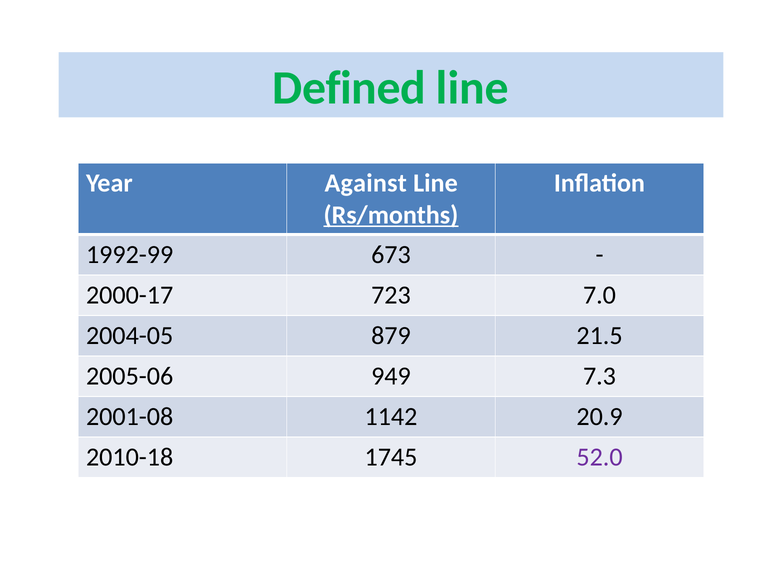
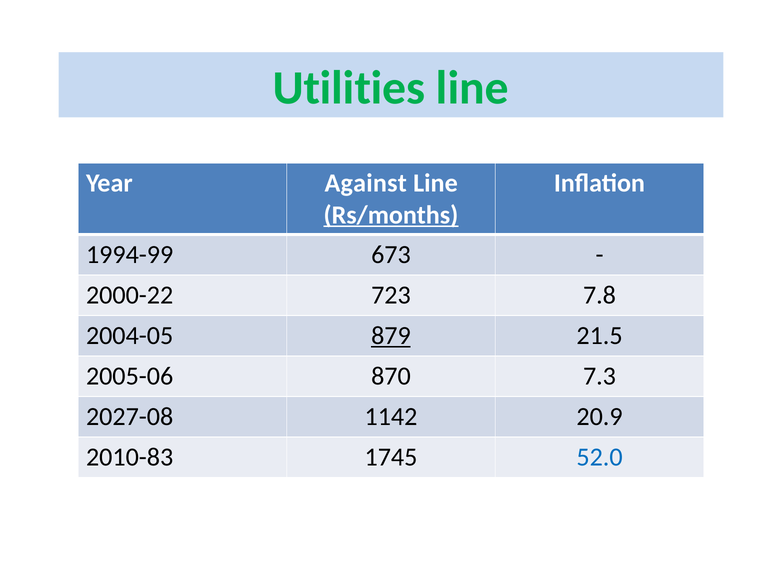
Defined: Defined -> Utilities
1992-99: 1992-99 -> 1994-99
2000-17: 2000-17 -> 2000-22
7.0: 7.0 -> 7.8
879 underline: none -> present
949: 949 -> 870
2001-08: 2001-08 -> 2027-08
2010-18: 2010-18 -> 2010-83
52.0 colour: purple -> blue
